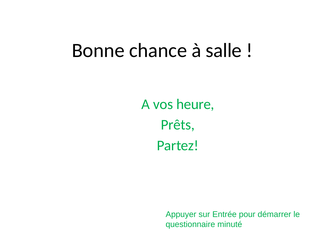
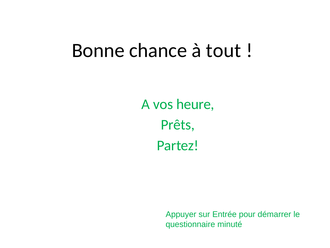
salle: salle -> tout
